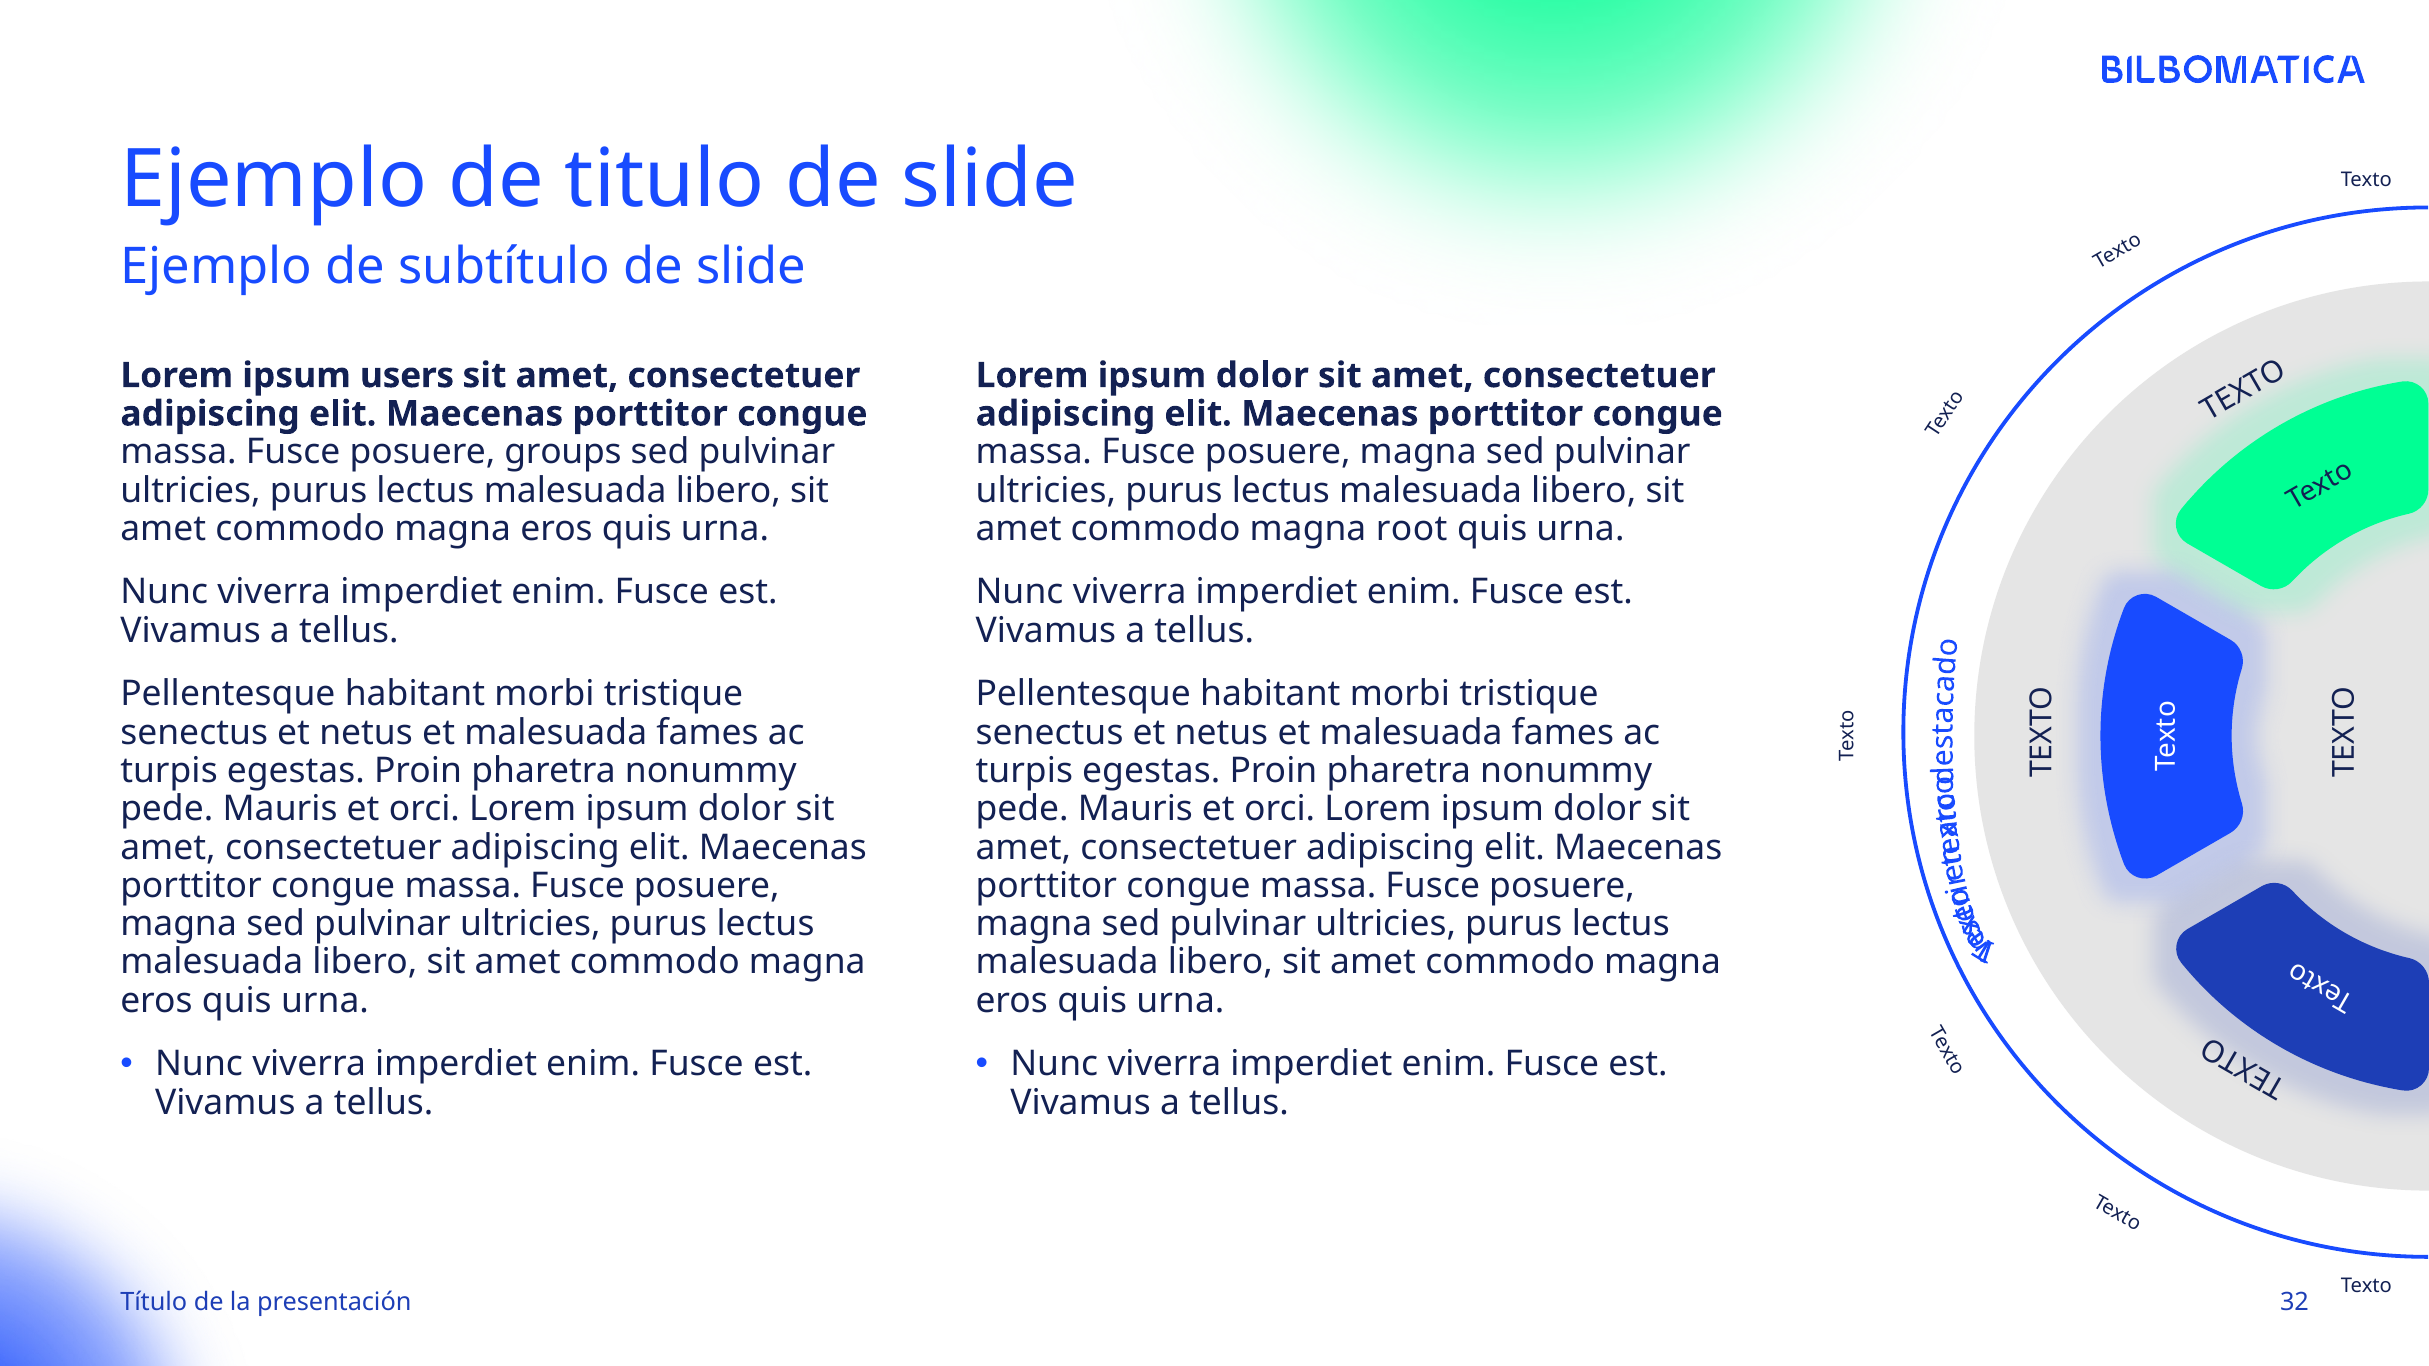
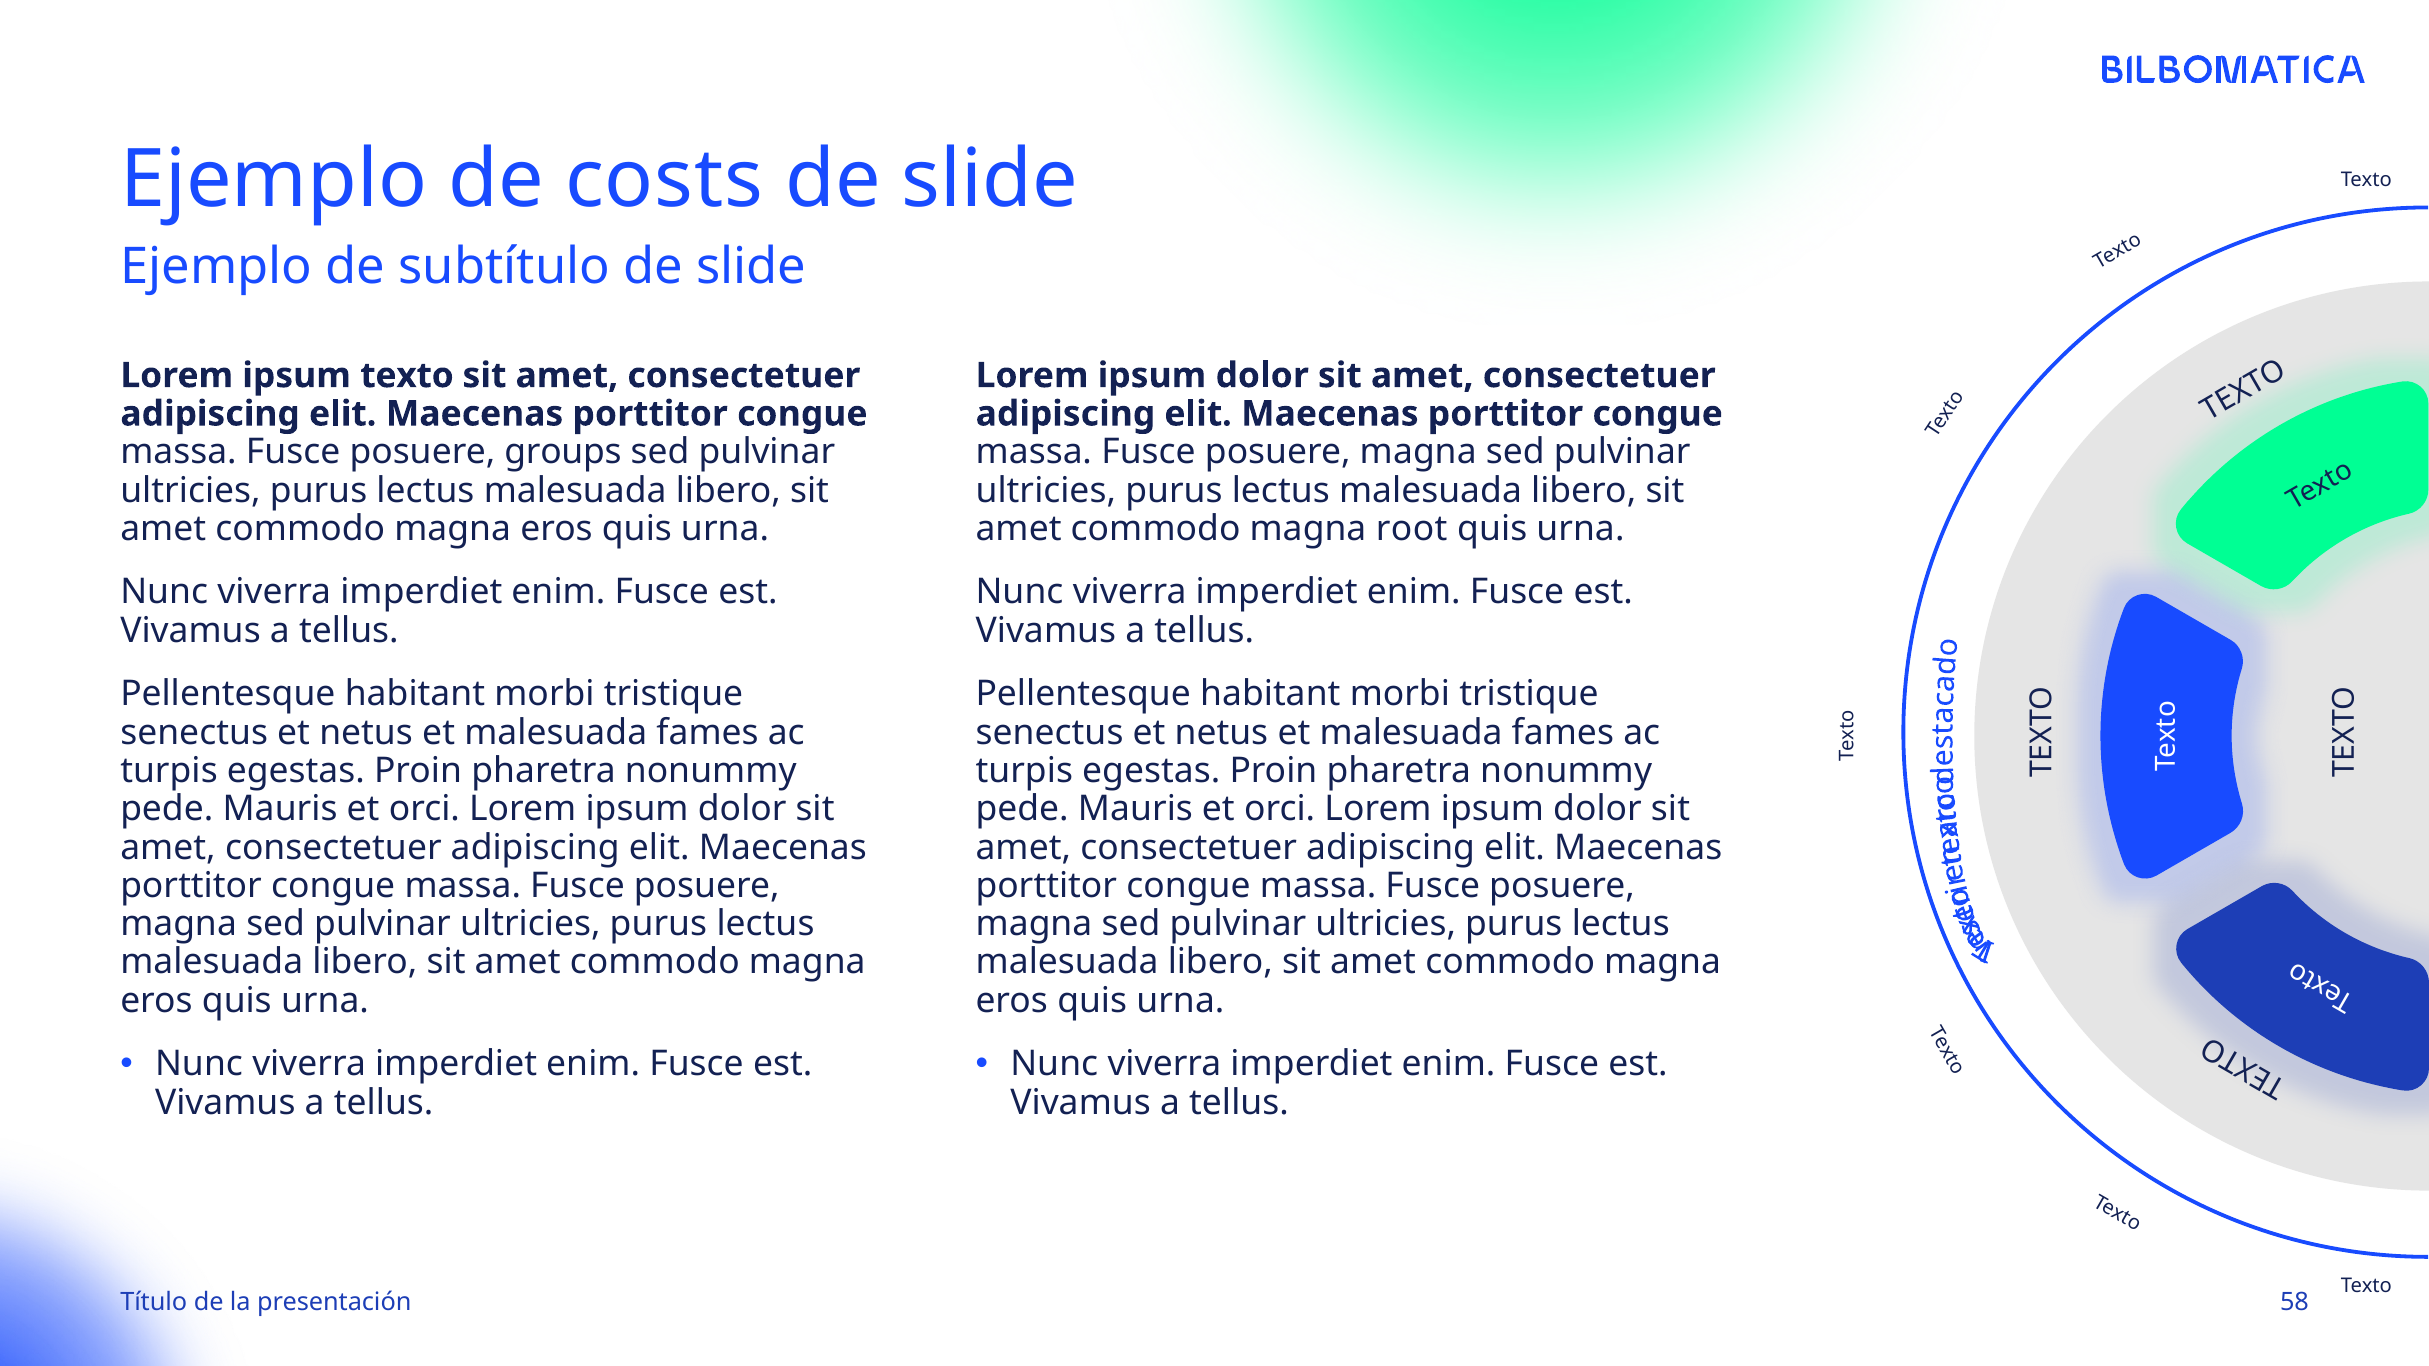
titulo: titulo -> costs
ipsum users: users -> texto
32: 32 -> 58
